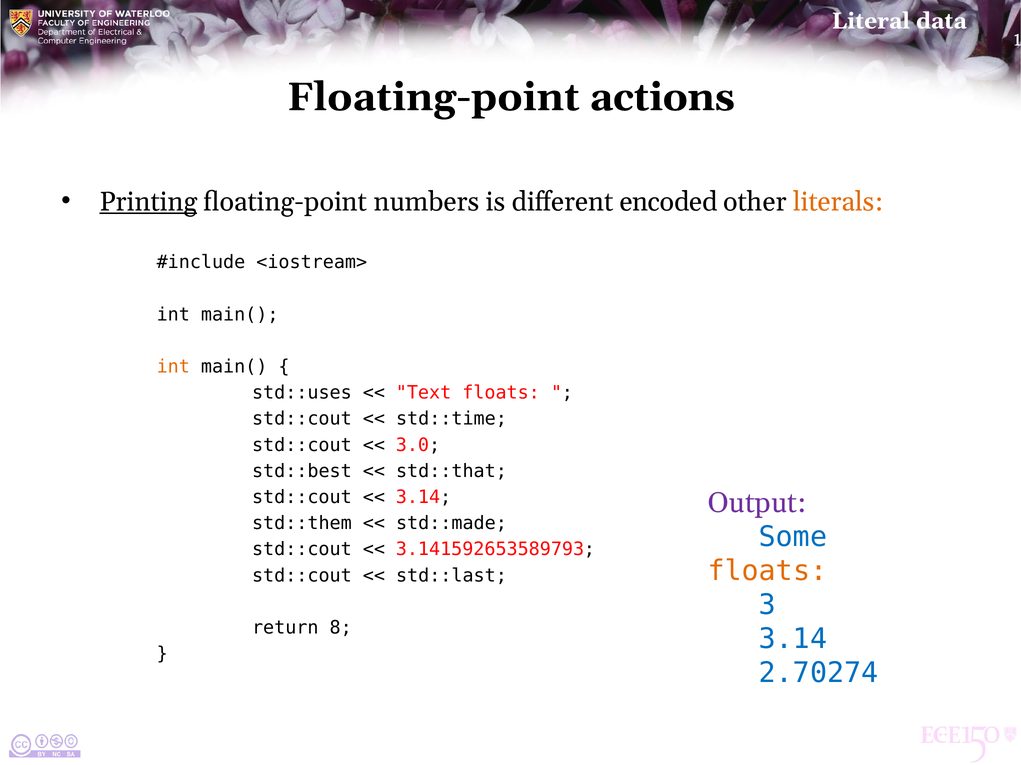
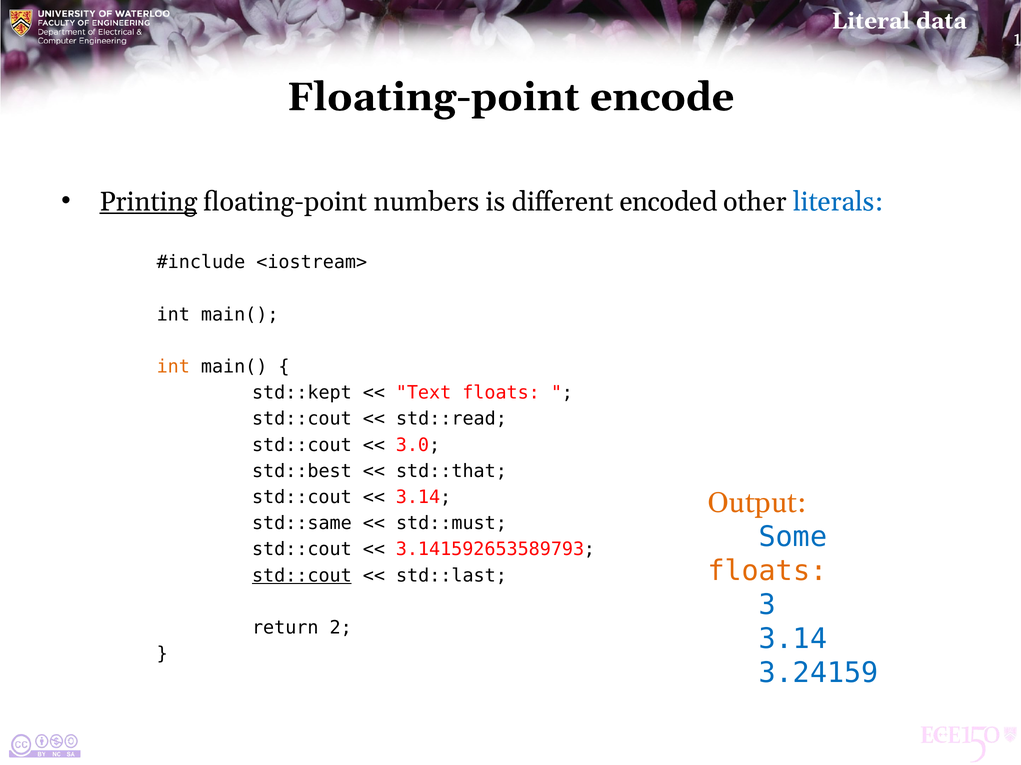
actions: actions -> encode
literals colour: orange -> blue
std::uses: std::uses -> std::kept
std::time: std::time -> std::read
Output colour: purple -> orange
std::them: std::them -> std::same
std::made: std::made -> std::must
std::cout at (302, 576) underline: none -> present
8: 8 -> 2
2.70274: 2.70274 -> 3.24159
